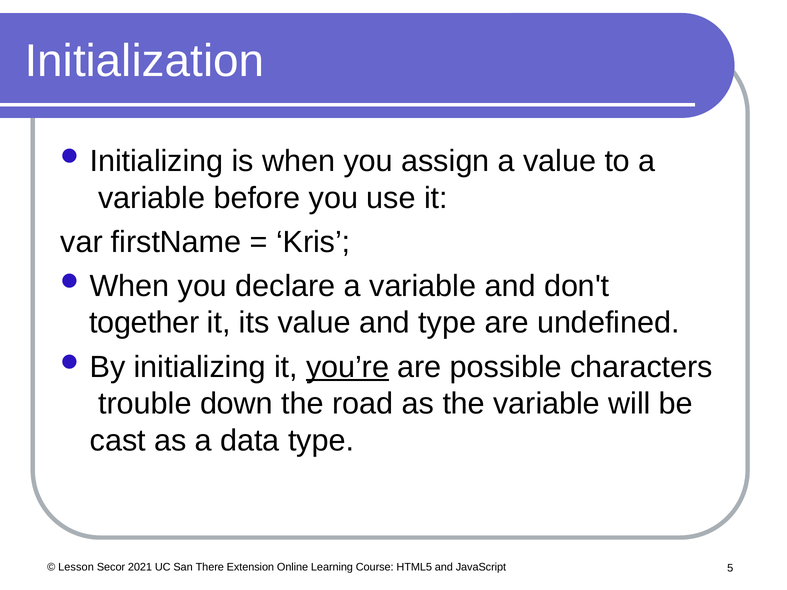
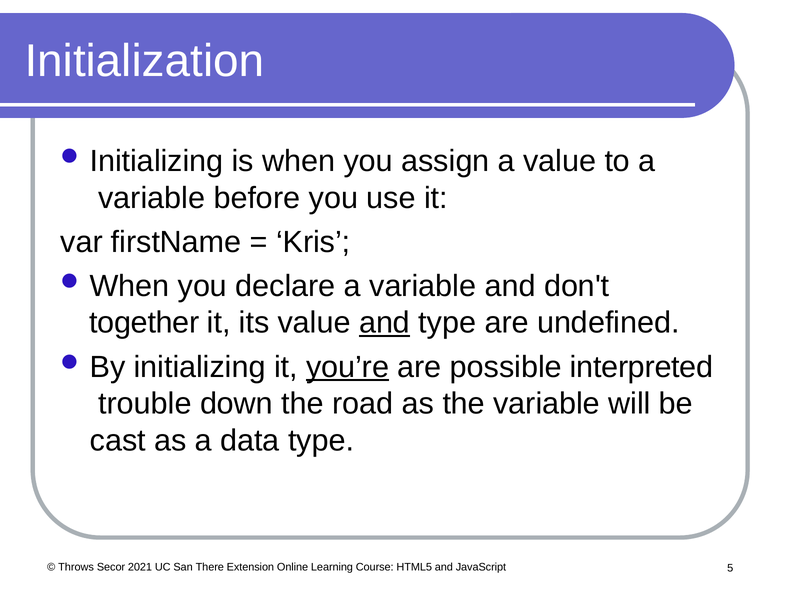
and at (385, 323) underline: none -> present
characters: characters -> interpreted
Lesson: Lesson -> Throws
